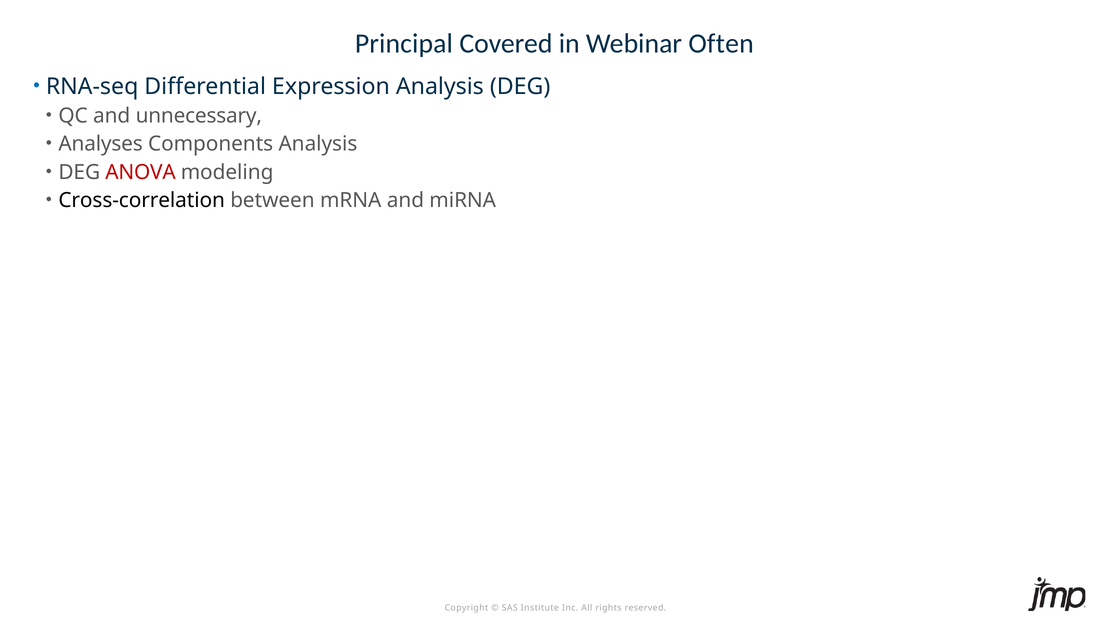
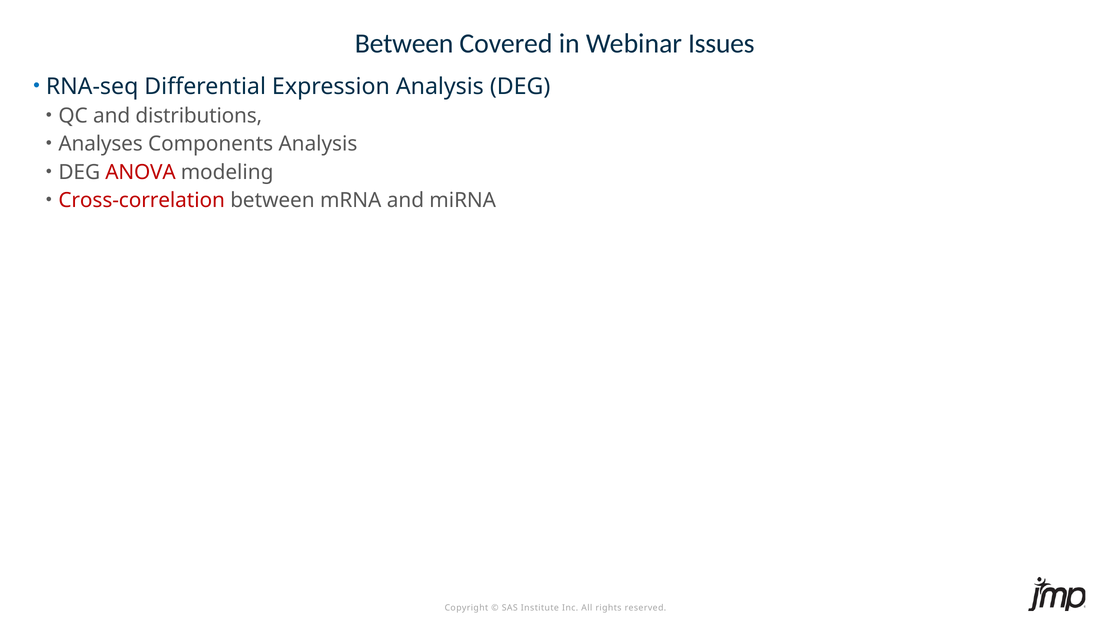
Principal at (404, 44): Principal -> Between
Often: Often -> Issues
unnecessary: unnecessary -> distributions
Cross-correlation colour: black -> red
